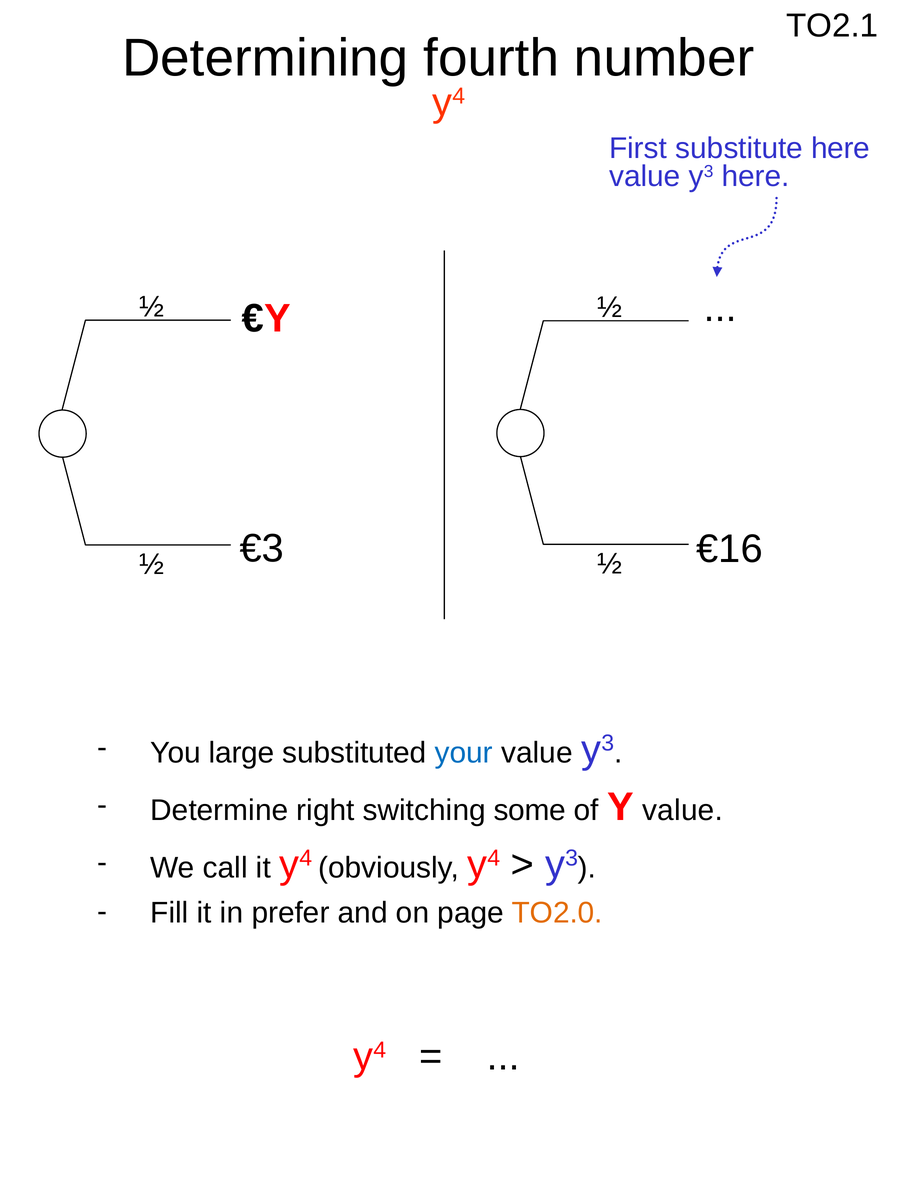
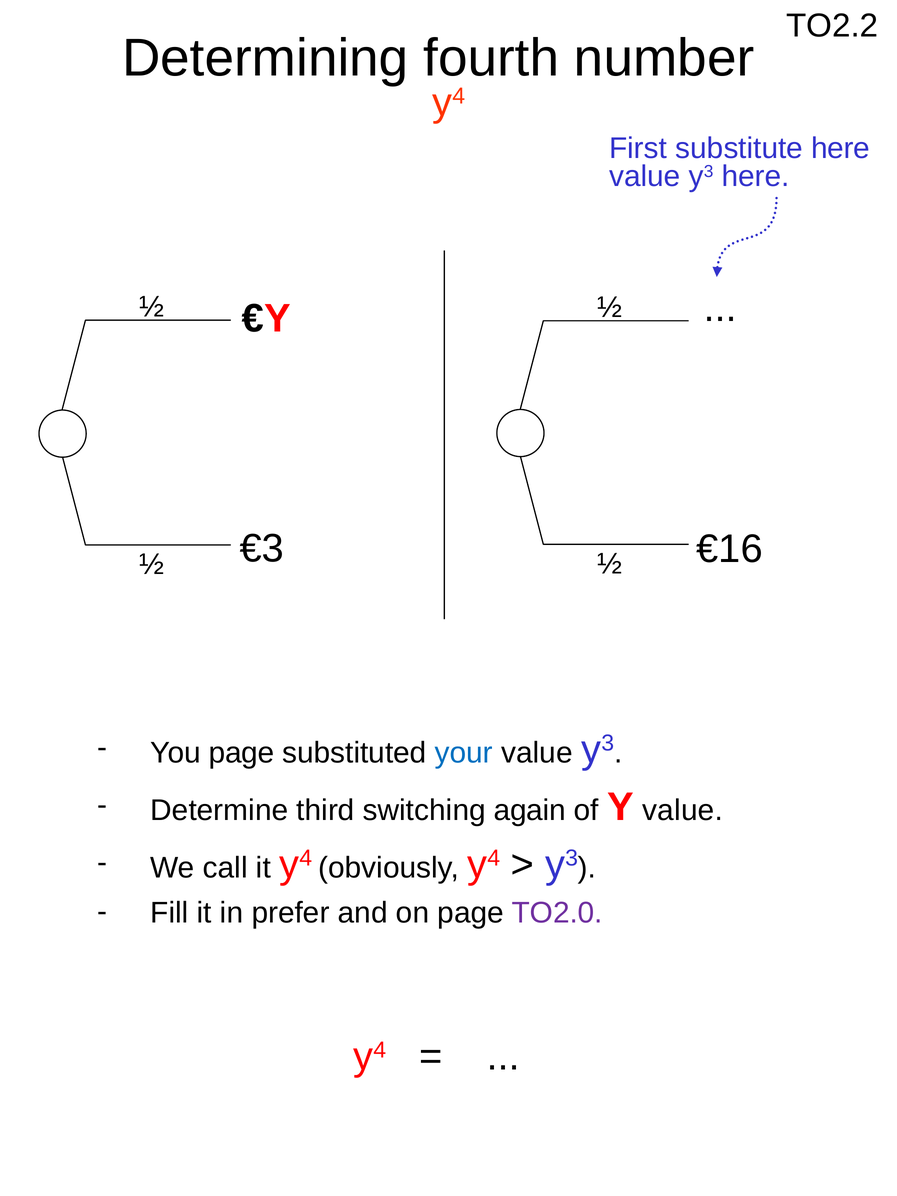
TO2.1: TO2.1 -> TO2.2
You large: large -> page
right: right -> third
some: some -> again
TO2.0 colour: orange -> purple
